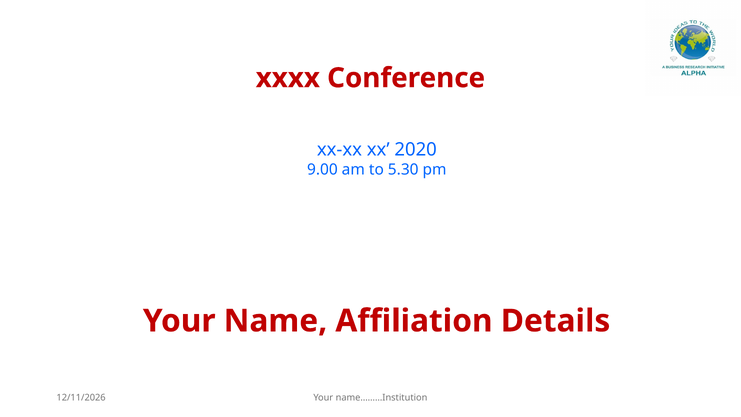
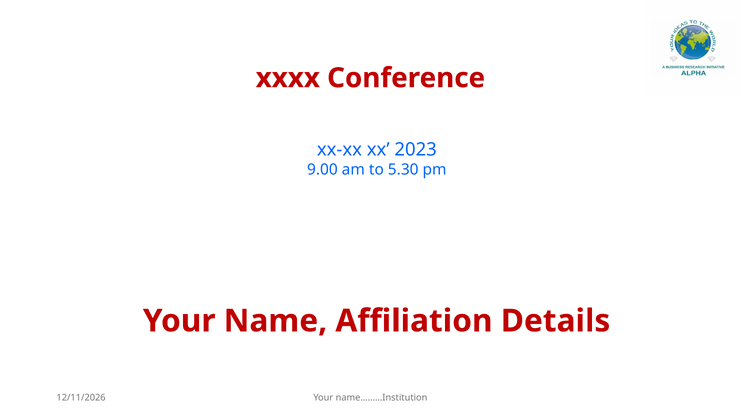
2020: 2020 -> 2023
